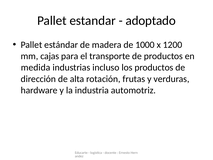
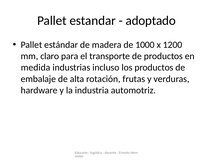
cajas: cajas -> claro
dirección: dirección -> embalaje
